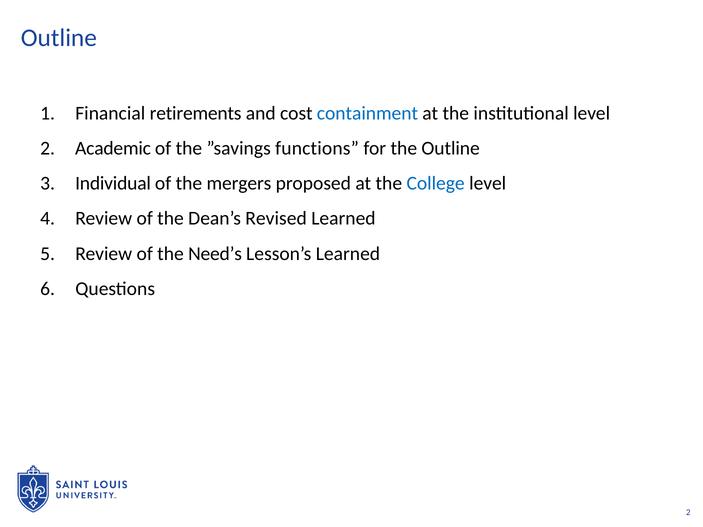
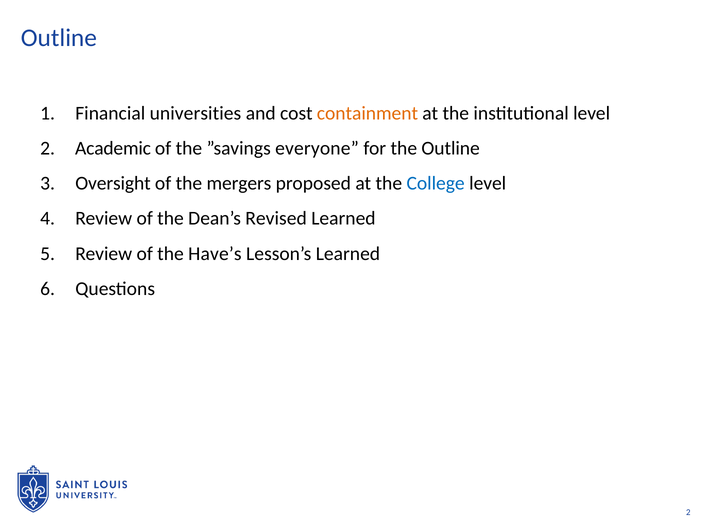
retirements: retirements -> universities
containment colour: blue -> orange
functions: functions -> everyone
Individual: Individual -> Oversight
Need’s: Need’s -> Have’s
